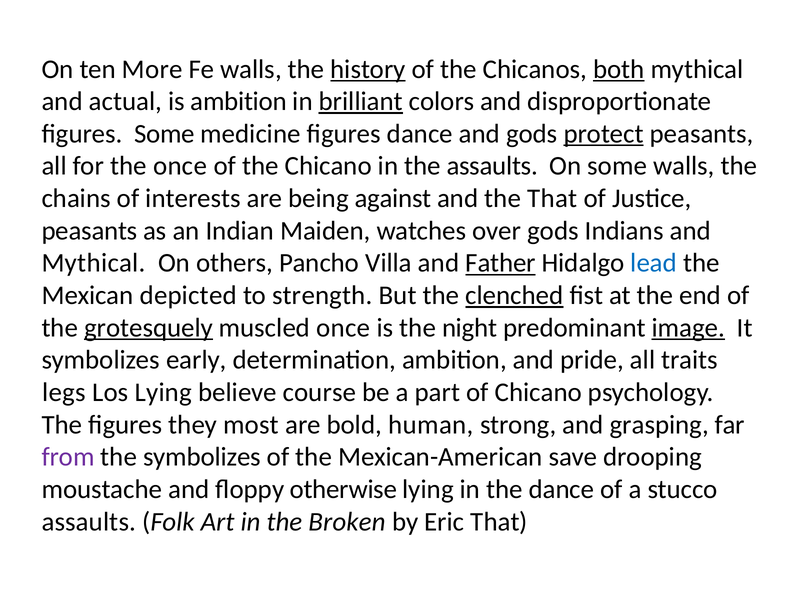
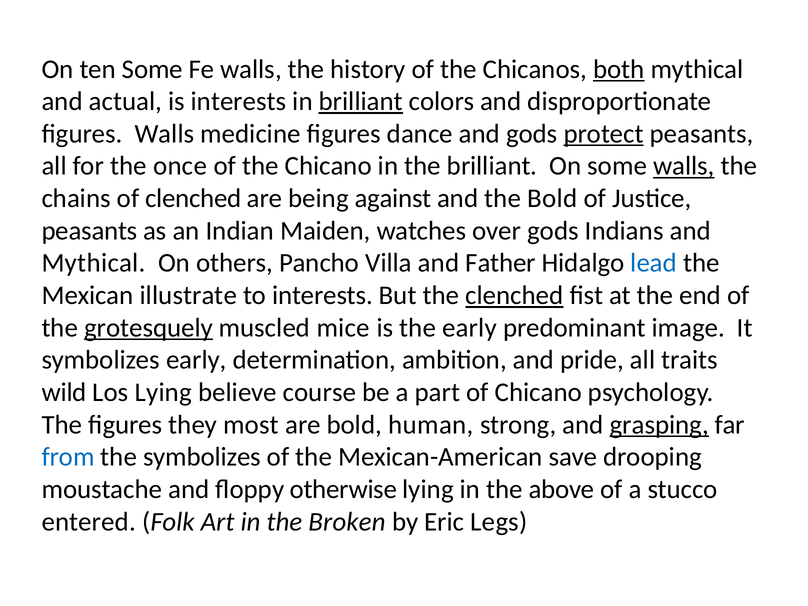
ten More: More -> Some
history underline: present -> none
is ambition: ambition -> interests
figures Some: Some -> Walls
the assaults: assaults -> brilliant
walls at (684, 166) underline: none -> present
of interests: interests -> clenched
the That: That -> Bold
Father underline: present -> none
depicted: depicted -> illustrate
to strength: strength -> interests
muscled once: once -> mice
the night: night -> early
image underline: present -> none
legs: legs -> wild
grasping underline: none -> present
from colour: purple -> blue
the dance: dance -> above
assaults at (89, 522): assaults -> entered
Eric That: That -> Legs
